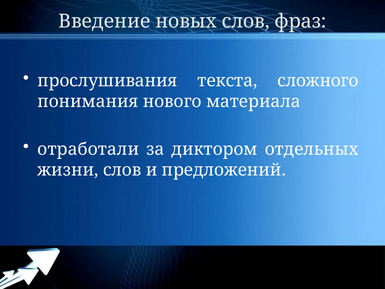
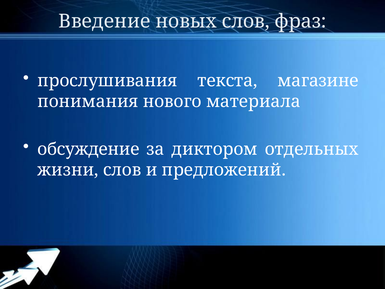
сложного: сложного -> магазине
отработали: отработали -> обсуждение
